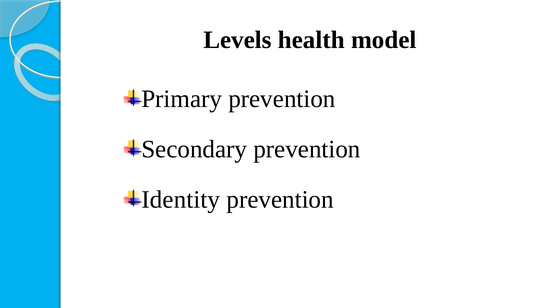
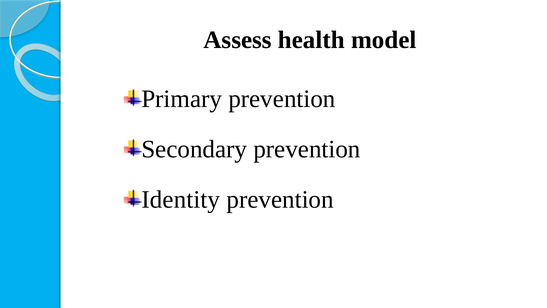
Levels: Levels -> Assess
